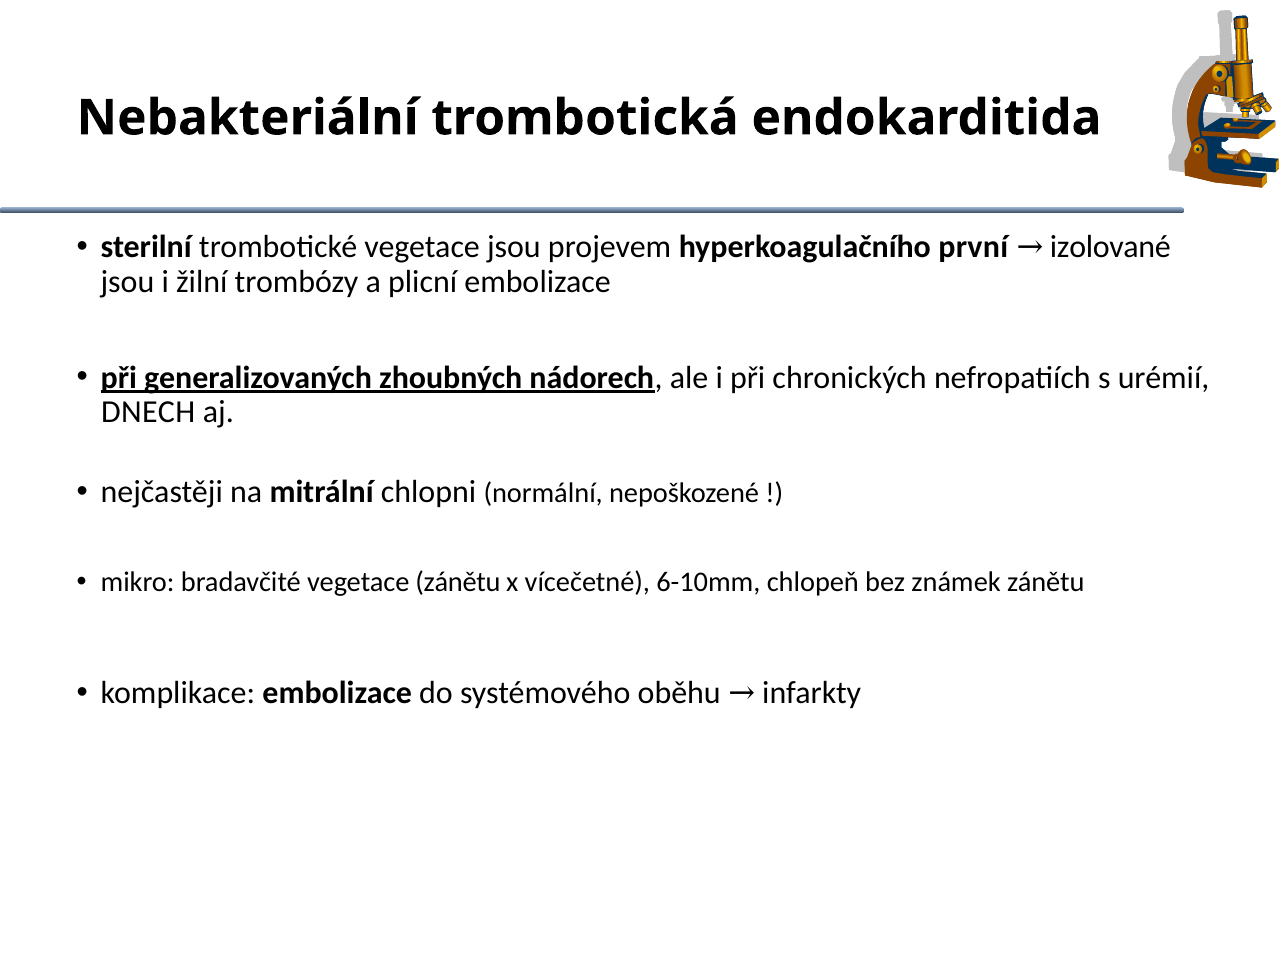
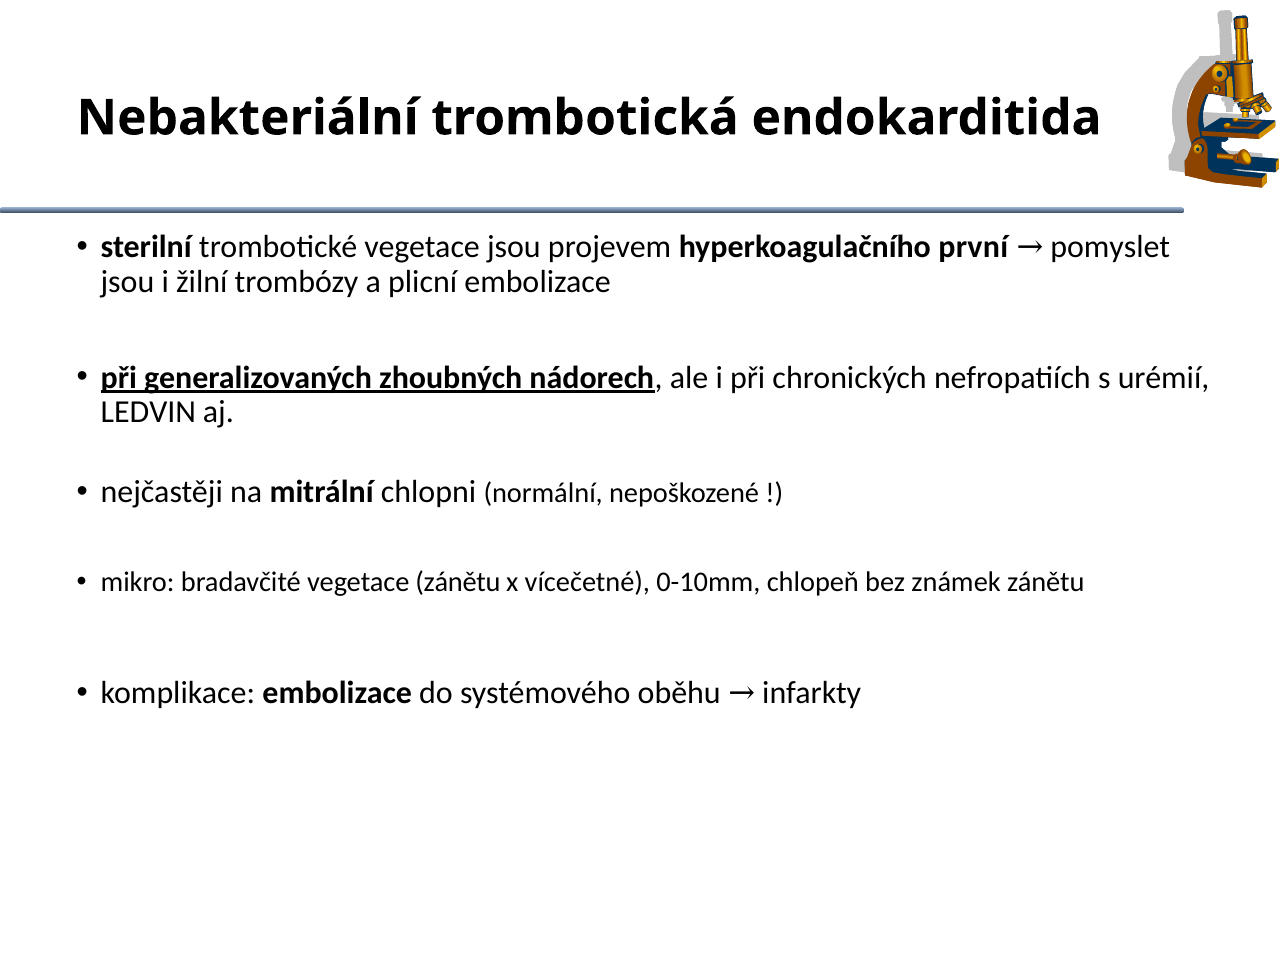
izolované: izolované -> pomyslet
DNECH: DNECH -> LEDVIN
6-10mm: 6-10mm -> 0-10mm
